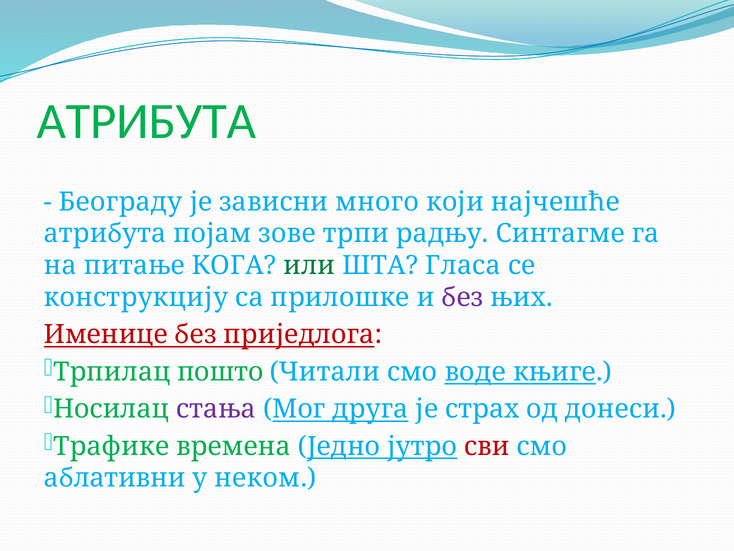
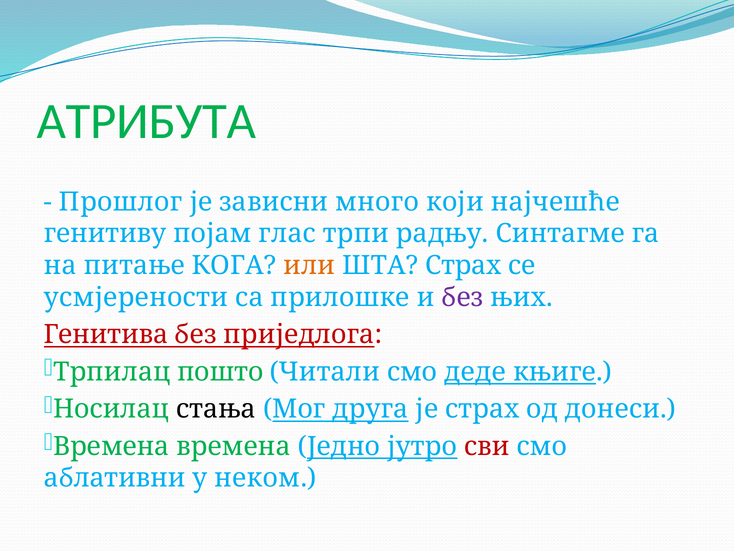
Београду: Београду -> Прошлог
атрибута at (105, 233): атрибута -> генитиву
зове: зове -> глас
или colour: green -> orange
ШТА Гласа: Гласа -> Страх
конструкцију: конструкцију -> усмјерености
Именице: Именице -> Генитива
воде: воде -> деде
стања colour: purple -> black
Трафике at (111, 446): Трафике -> Времена
